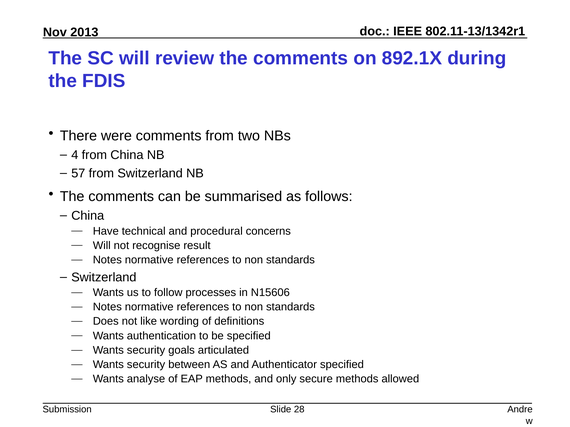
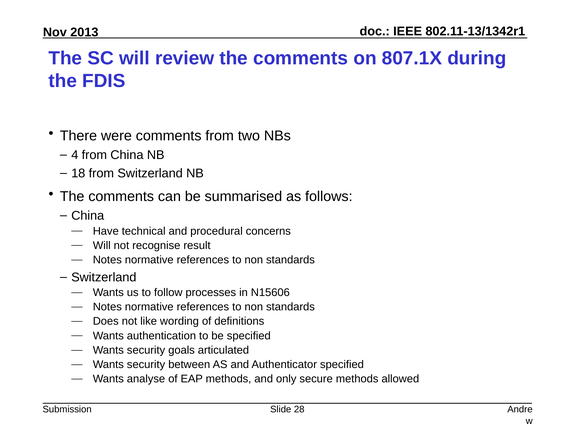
892.1X: 892.1X -> 807.1X
57: 57 -> 18
